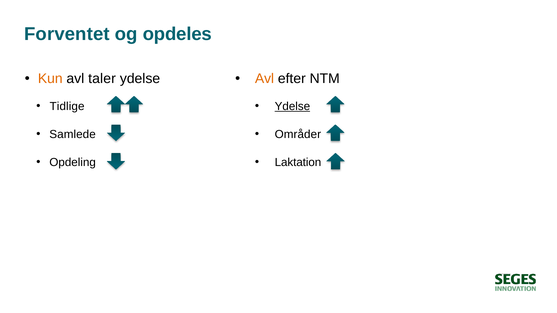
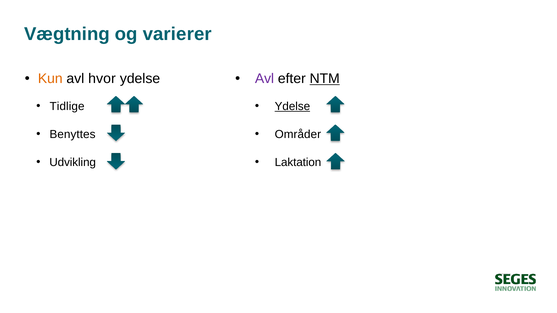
Forventet: Forventet -> Vægtning
opdeles: opdeles -> varierer
taler: taler -> hvor
Avl at (265, 79) colour: orange -> purple
NTM underline: none -> present
Samlede: Samlede -> Benyttes
Opdeling: Opdeling -> Udvikling
